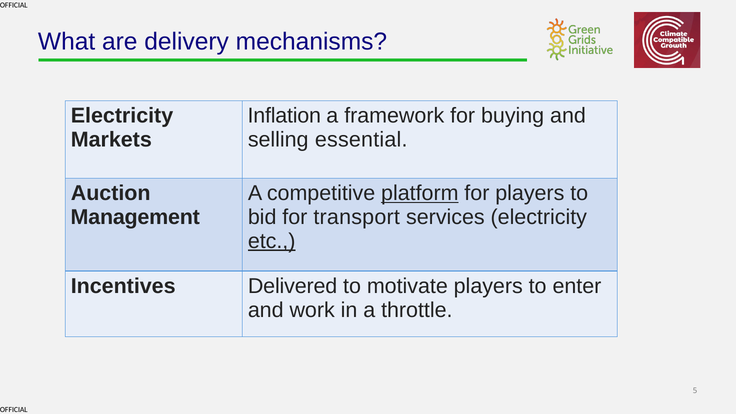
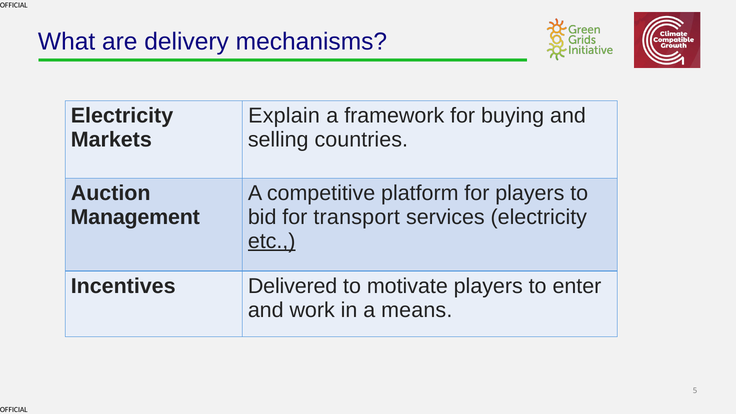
Inflation: Inflation -> Explain
essential: essential -> countries
platform underline: present -> none
throttle: throttle -> means
